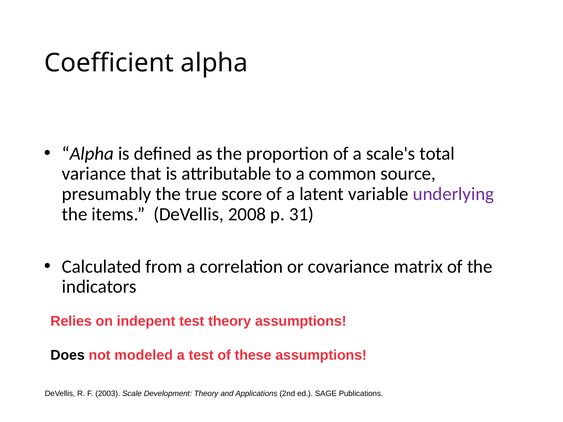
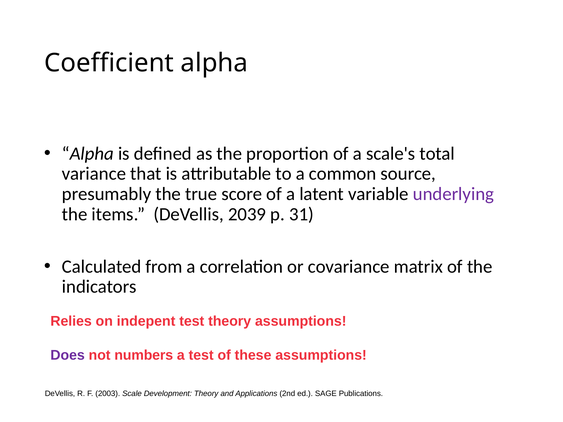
2008: 2008 -> 2039
Does colour: black -> purple
modeled: modeled -> numbers
